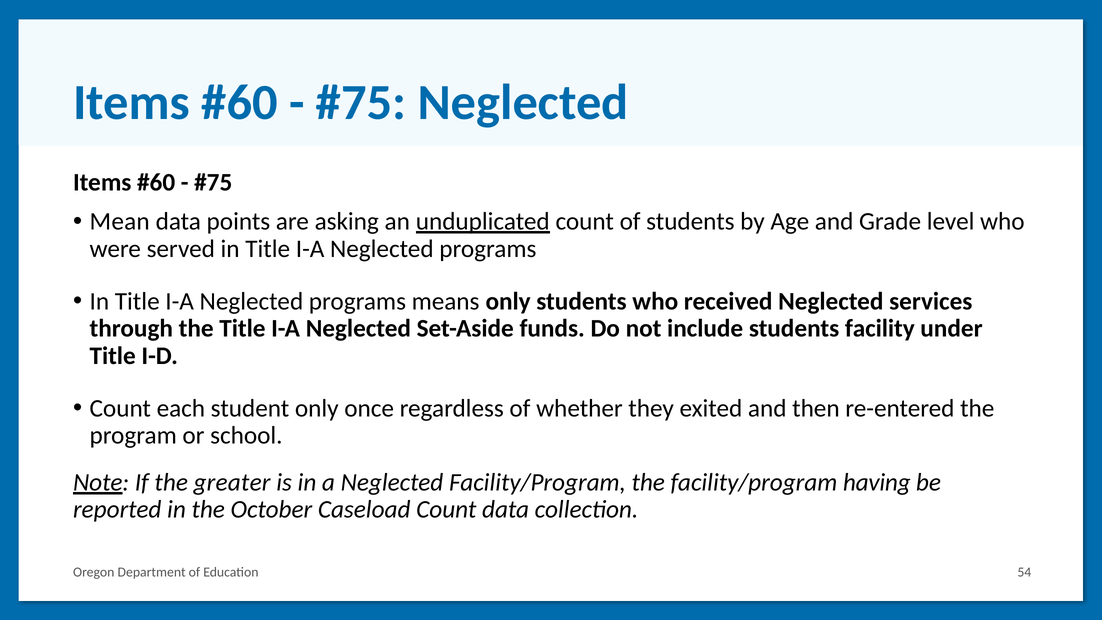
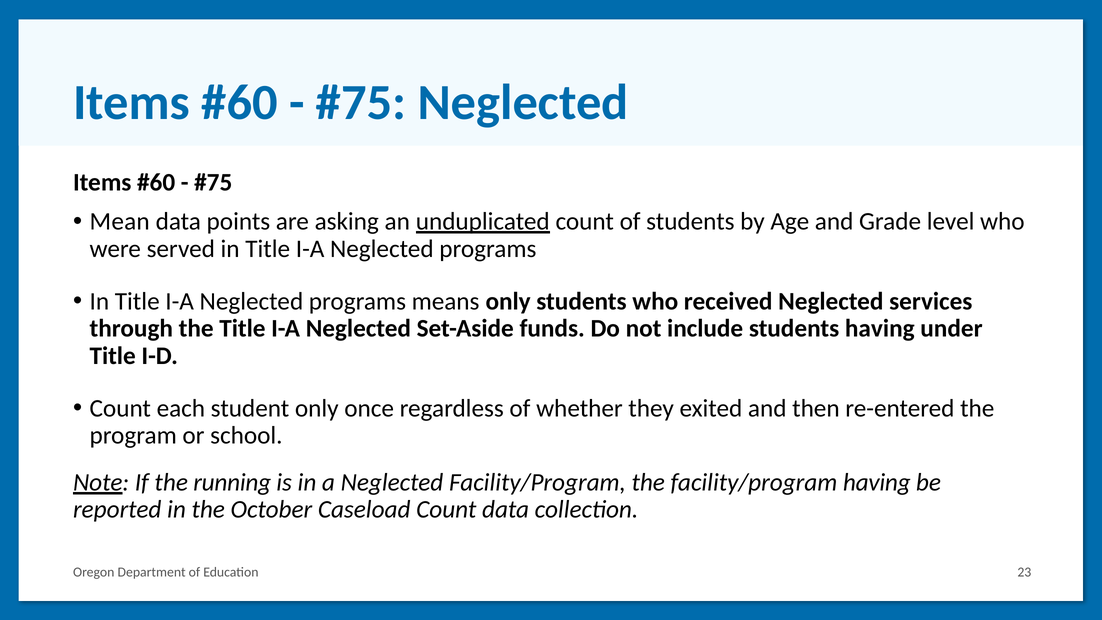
students facility: facility -> having
greater: greater -> running
54: 54 -> 23
